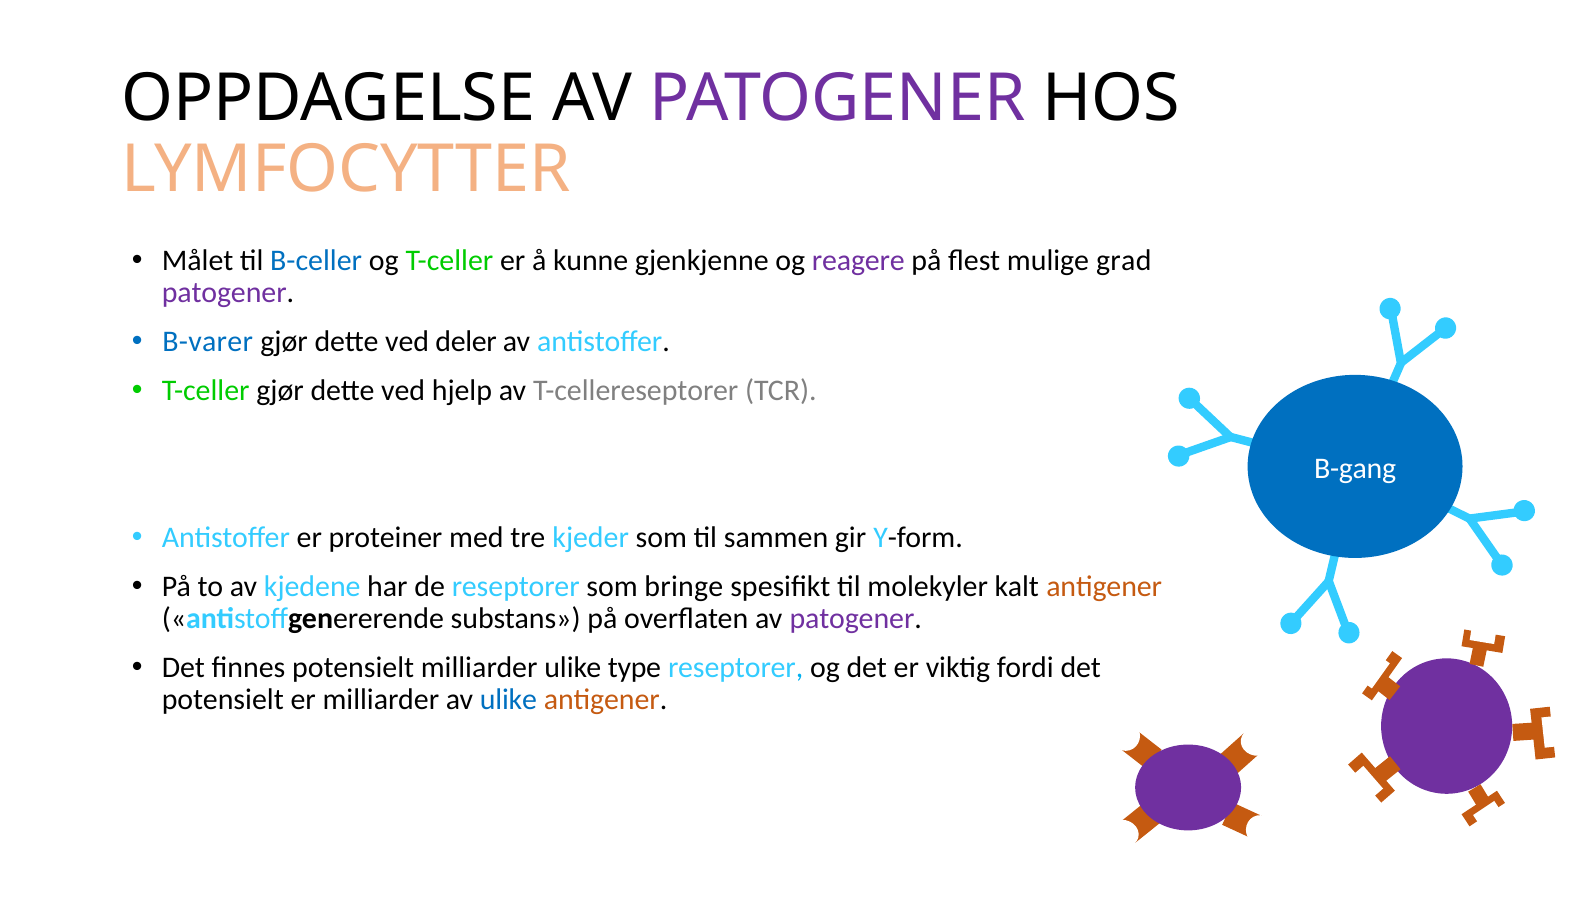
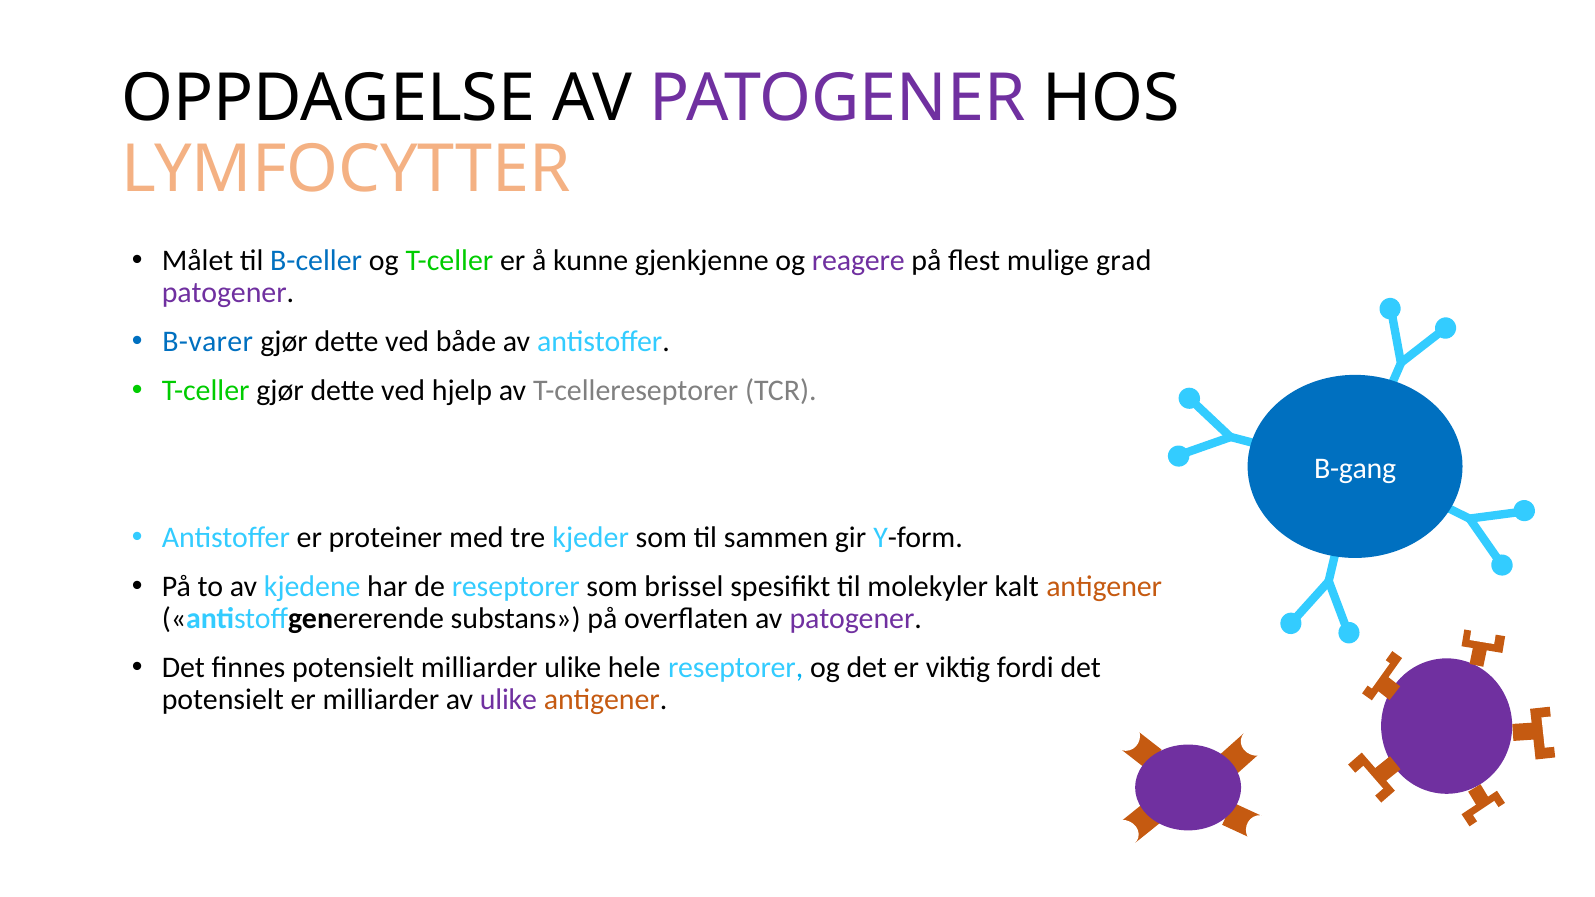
deler: deler -> både
bringe: bringe -> brissel
type: type -> hele
ulike at (508, 700) colour: blue -> purple
